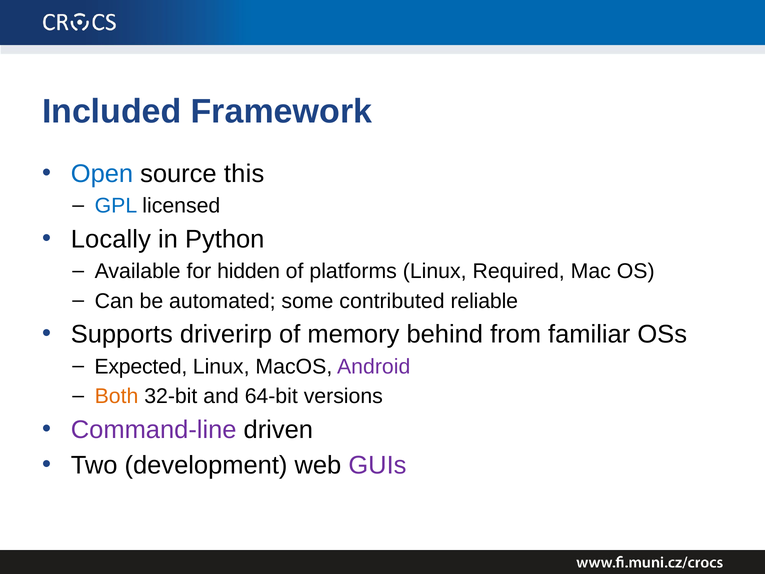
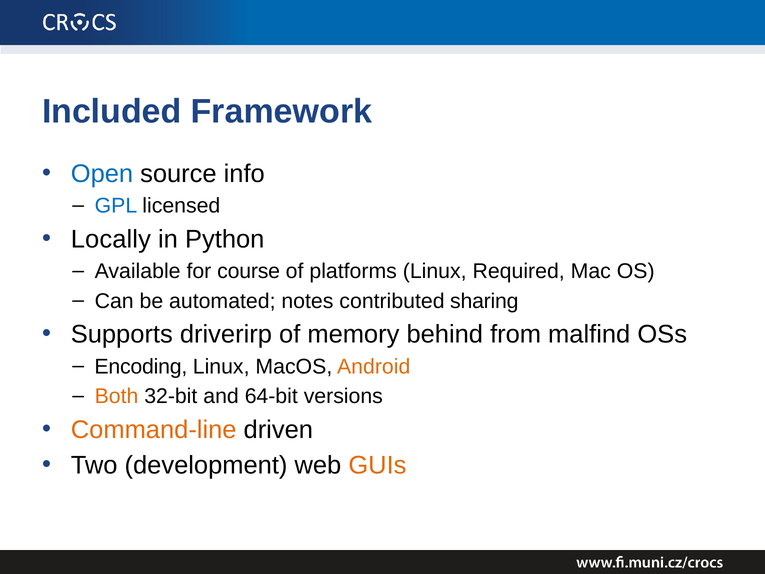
this: this -> info
hidden: hidden -> course
some: some -> notes
reliable: reliable -> sharing
familiar: familiar -> malfind
Expected: Expected -> Encoding
Android colour: purple -> orange
Command-line colour: purple -> orange
GUIs colour: purple -> orange
